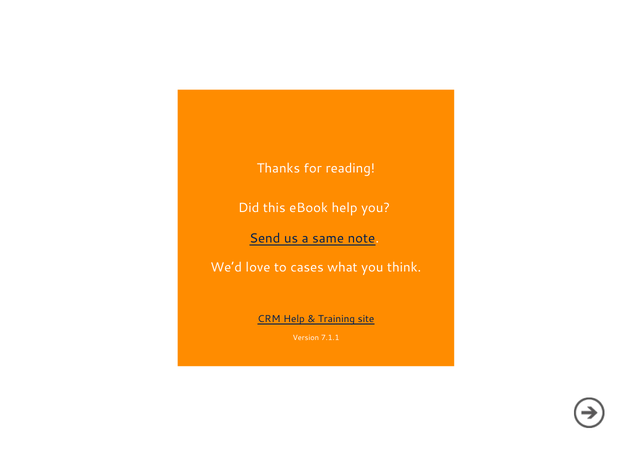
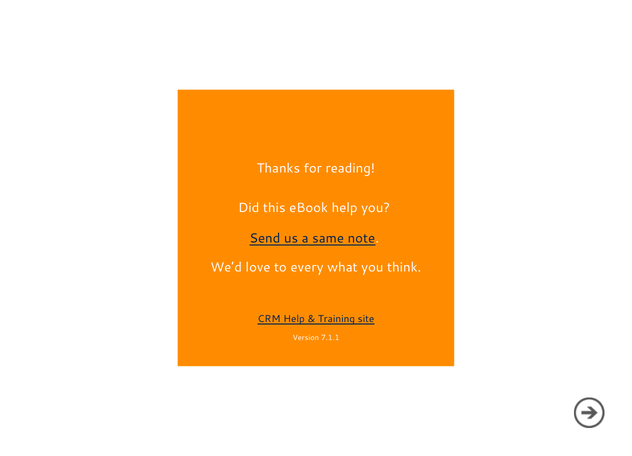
cases: cases -> every
